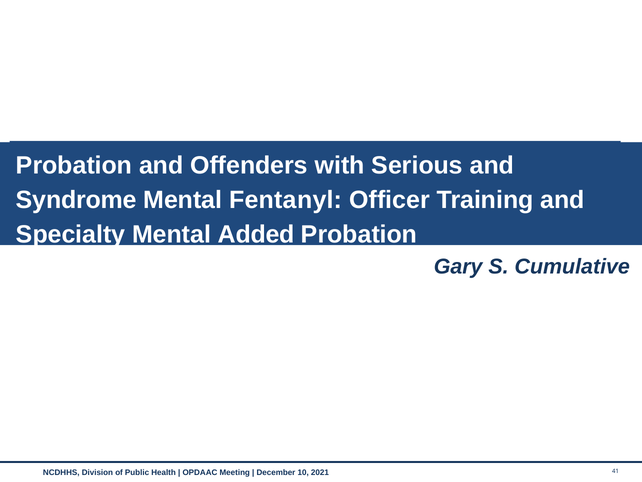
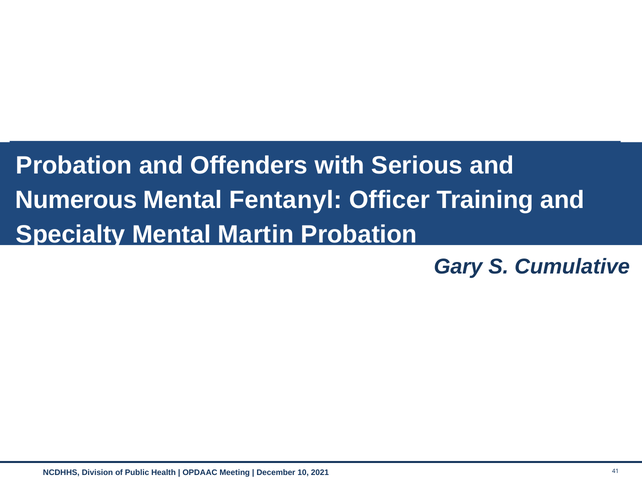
Syndrome: Syndrome -> Numerous
Added: Added -> Martin
